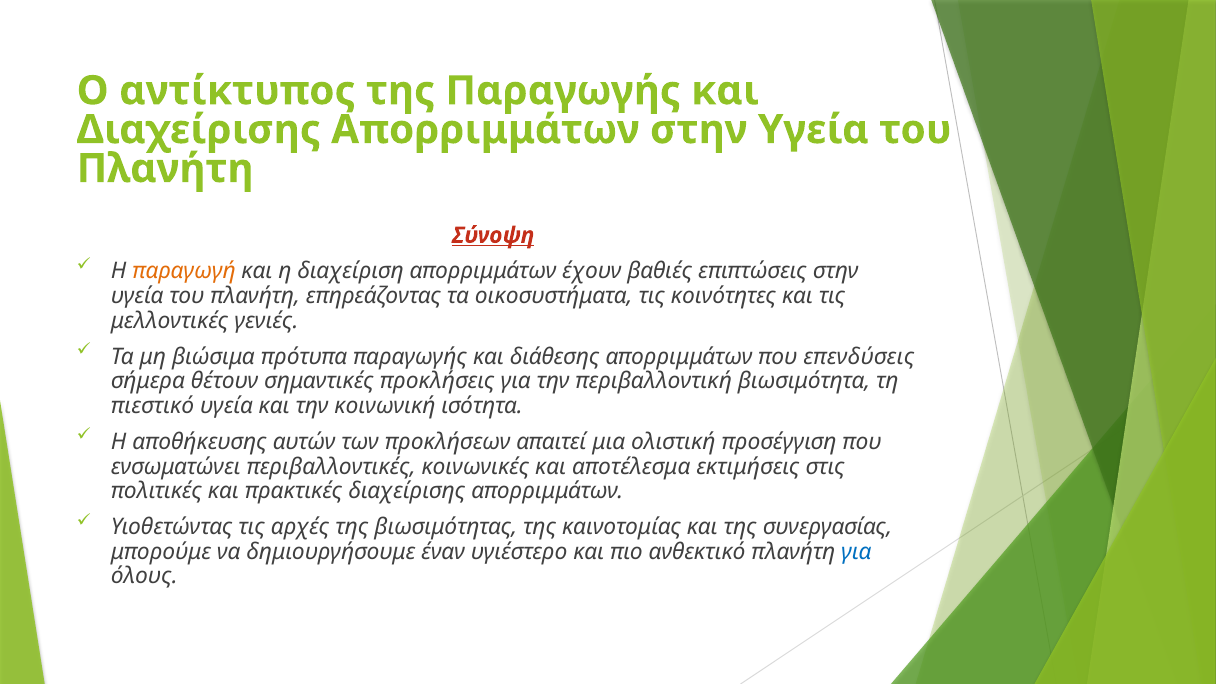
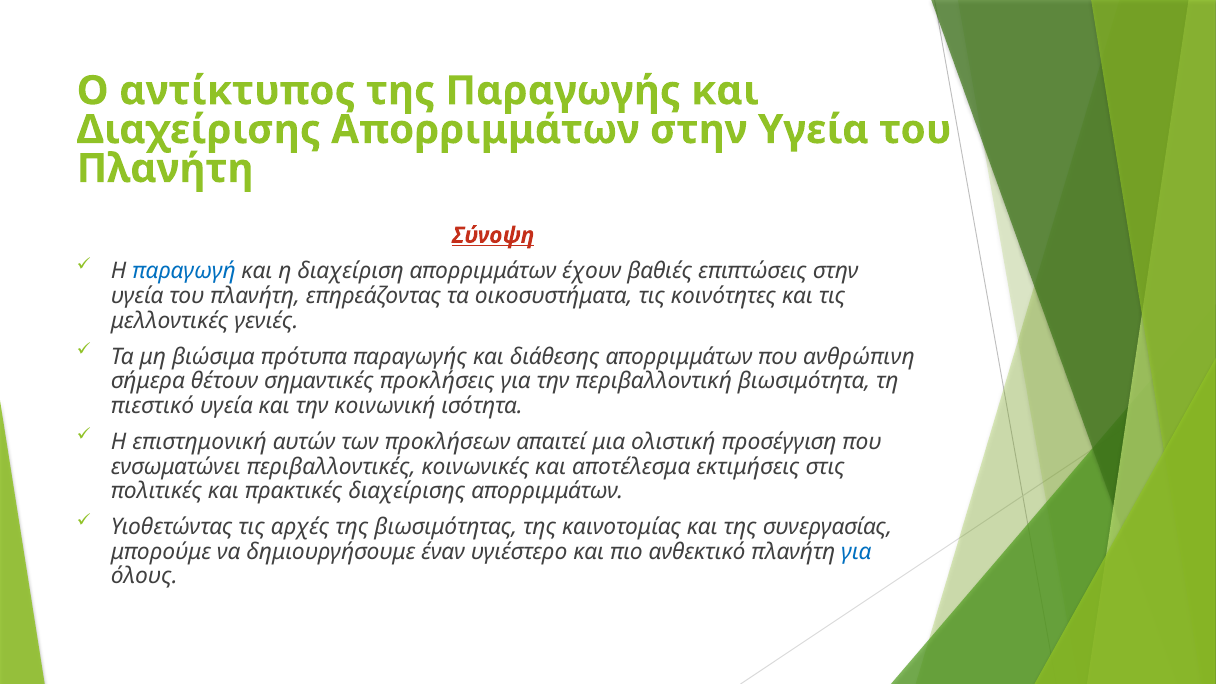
παραγωγή colour: orange -> blue
επενδύσεις: επενδύσεις -> ανθρώπινη
αποθήκευσης: αποθήκευσης -> επιστημονική
